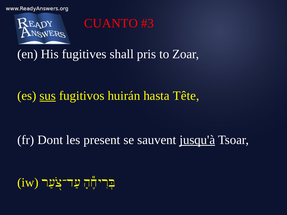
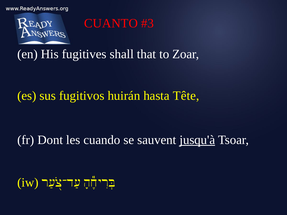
pris: pris -> that
sus underline: present -> none
present: present -> cuando
